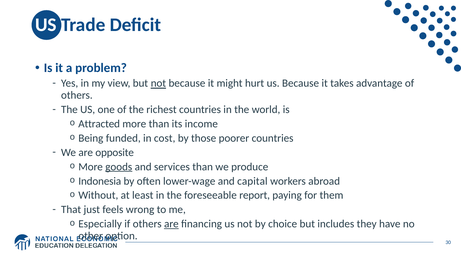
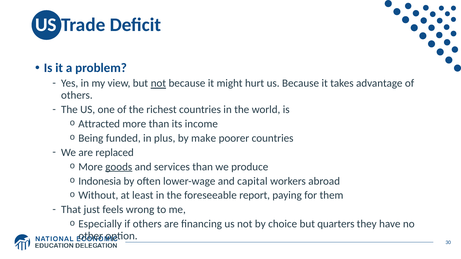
cost: cost -> plus
those: those -> make
opposite: opposite -> replaced
are at (171, 224) underline: present -> none
includes: includes -> quarters
